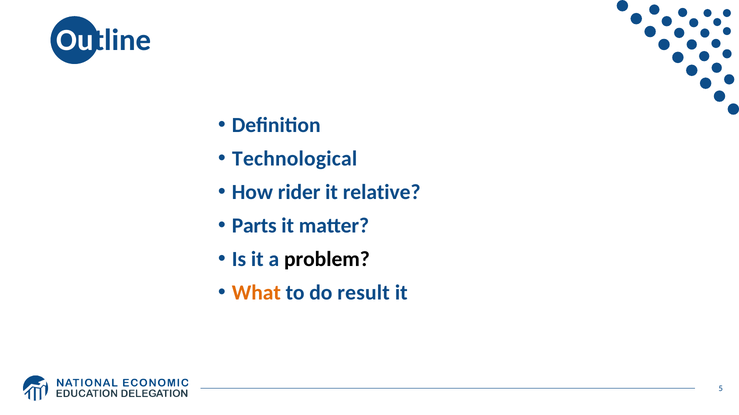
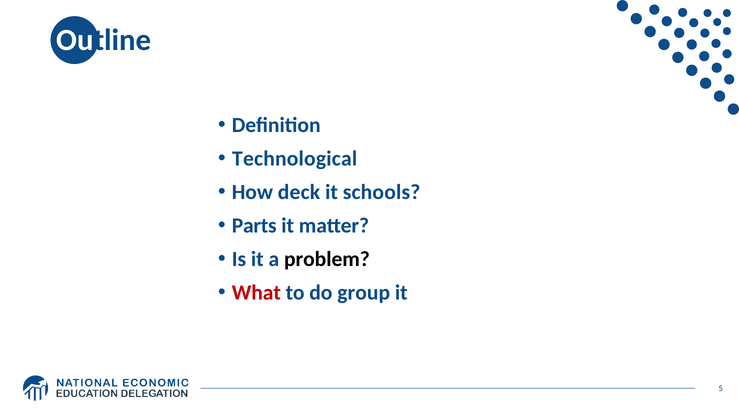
rider: rider -> deck
relative: relative -> schools
What colour: orange -> red
result: result -> group
